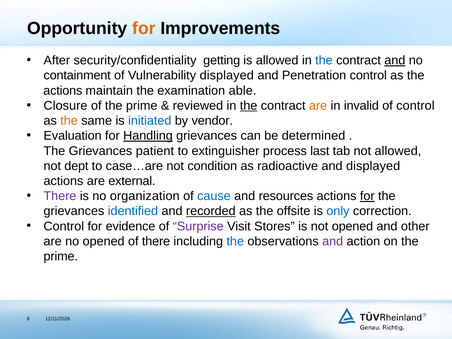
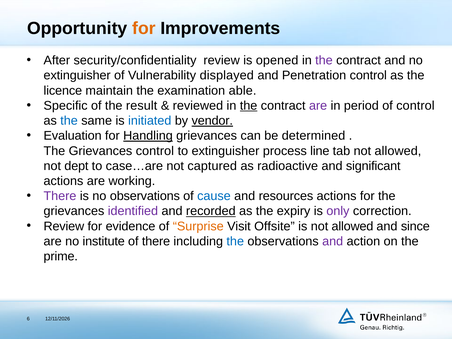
security/confidentiality getting: getting -> review
is allowed: allowed -> opened
the at (324, 60) colour: blue -> purple
and at (395, 60) underline: present -> none
containment at (77, 76): containment -> extinguisher
actions at (63, 91): actions -> licence
Closure: Closure -> Specific
of the prime: prime -> result
are at (318, 106) colour: orange -> purple
invalid: invalid -> period
the at (69, 121) colour: orange -> blue
vendor underline: none -> present
Grievances patient: patient -> control
last: last -> line
condition: condition -> captured
and displayed: displayed -> significant
external: external -> working
no organization: organization -> observations
for at (367, 196) underline: present -> none
identified colour: blue -> purple
offsite: offsite -> expiry
only colour: blue -> purple
Control at (64, 226): Control -> Review
Surprise colour: purple -> orange
Stores: Stores -> Offsite
is not opened: opened -> allowed
other: other -> since
no opened: opened -> institute
